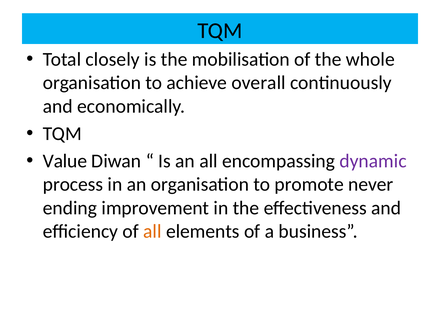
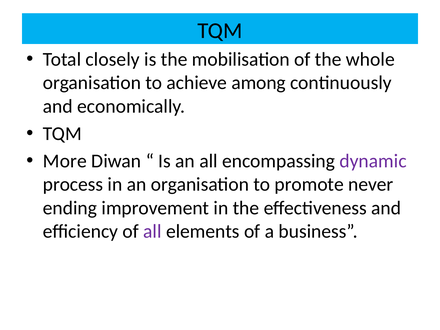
overall: overall -> among
Value: Value -> More
all at (152, 231) colour: orange -> purple
